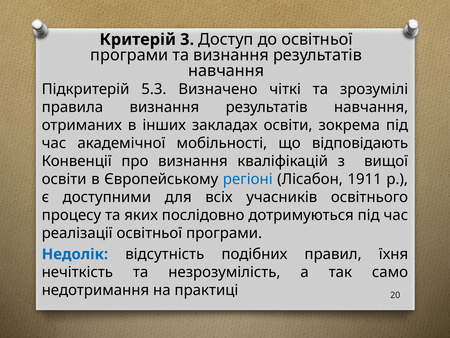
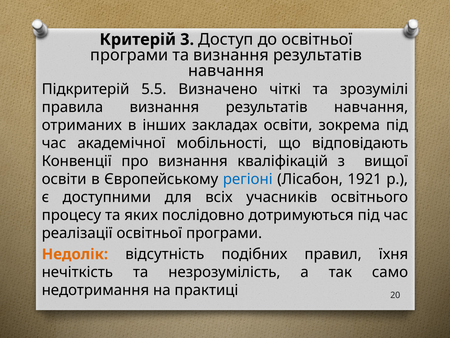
5.3: 5.3 -> 5.5
1911: 1911 -> 1921
Недолік colour: blue -> orange
